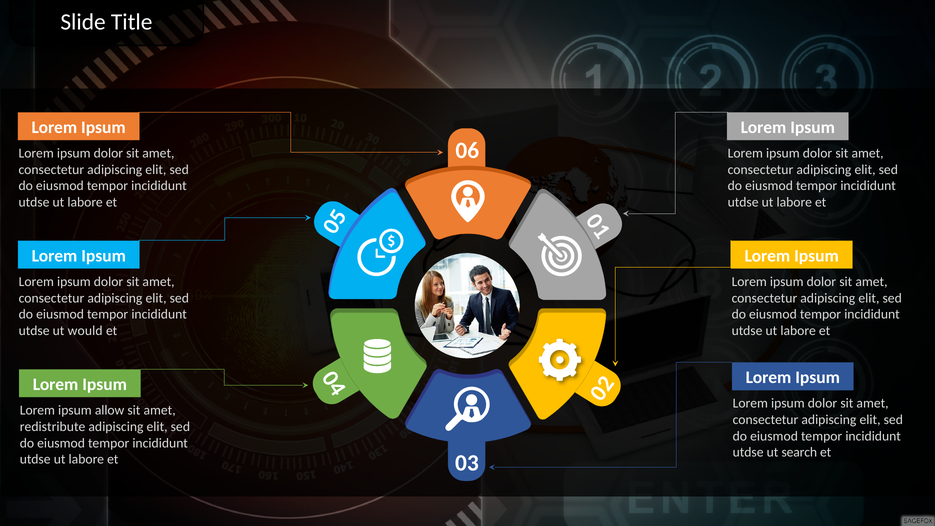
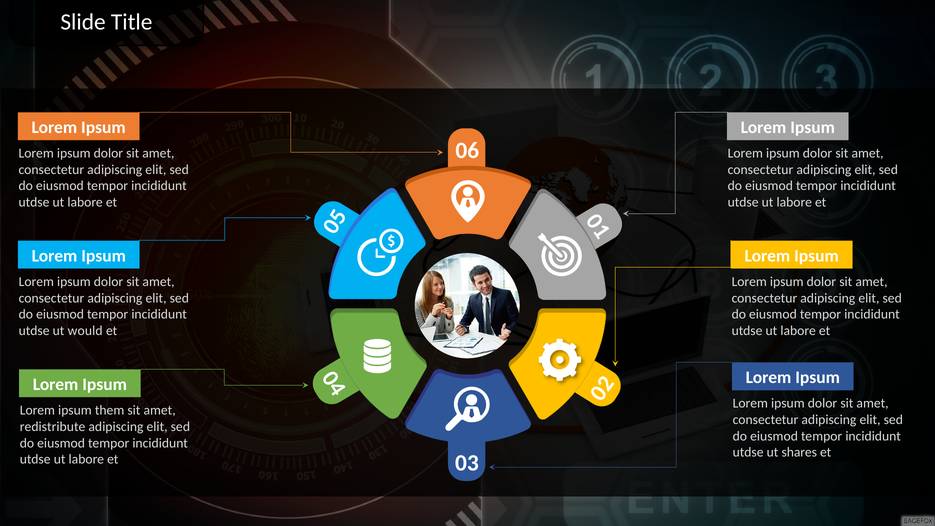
allow: allow -> them
search: search -> shares
